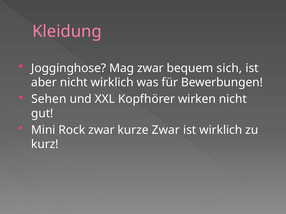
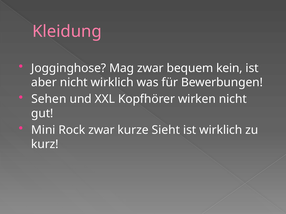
sich: sich -> kein
kurze Zwar: Zwar -> Sieht
